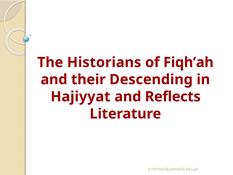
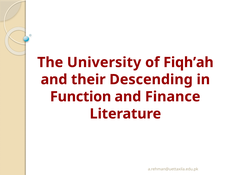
Historians: Historians -> University
Hajiyyat: Hajiyyat -> Function
Reflects: Reflects -> Finance
